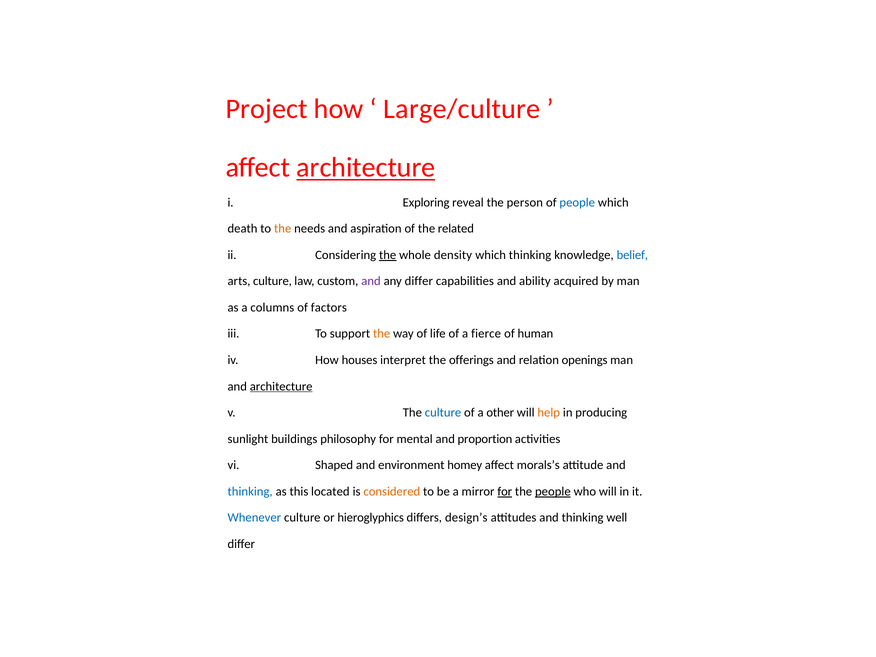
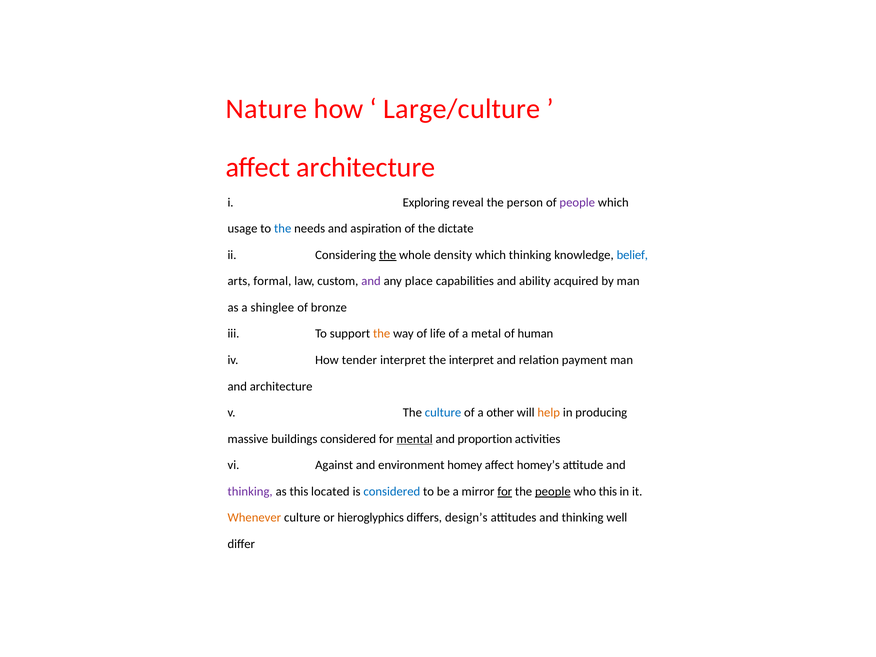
Project: Project -> Nature
architecture at (366, 168) underline: present -> none
people at (577, 202) colour: blue -> purple
death: death -> usage
the at (283, 229) colour: orange -> blue
related: related -> dictate
arts culture: culture -> formal
any differ: differ -> place
columns: columns -> shinglee
factors: factors -> bronze
fierce: fierce -> metal
houses: houses -> tender
the offerings: offerings -> interpret
openings: openings -> payment
architecture at (281, 386) underline: present -> none
sunlight: sunlight -> massive
buildings philosophy: philosophy -> considered
mental underline: none -> present
Shaped: Shaped -> Against
morals’s: morals’s -> homey’s
thinking at (250, 491) colour: blue -> purple
considered at (392, 491) colour: orange -> blue
who will: will -> this
Whenever colour: blue -> orange
